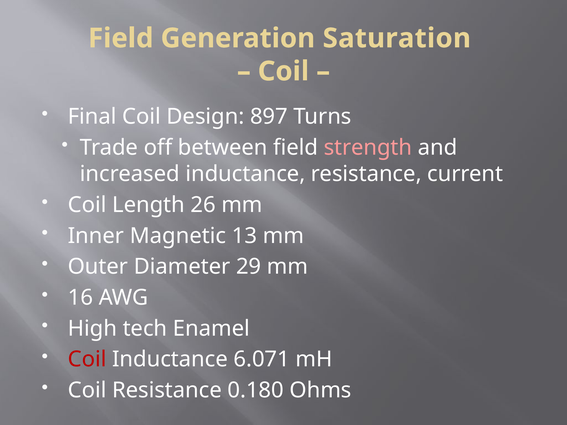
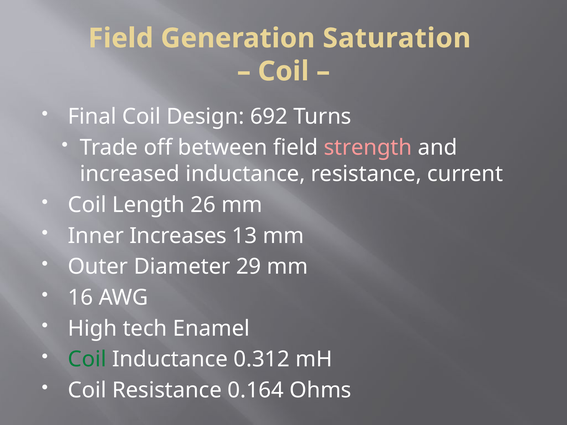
897: 897 -> 692
Magnetic: Magnetic -> Increases
Coil at (87, 360) colour: red -> green
6.071: 6.071 -> 0.312
0.180: 0.180 -> 0.164
